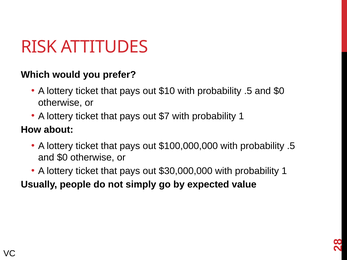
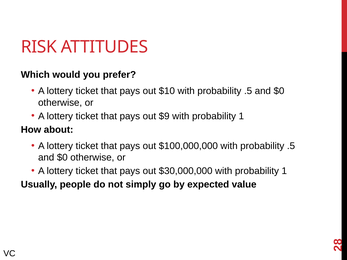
$7: $7 -> $9
